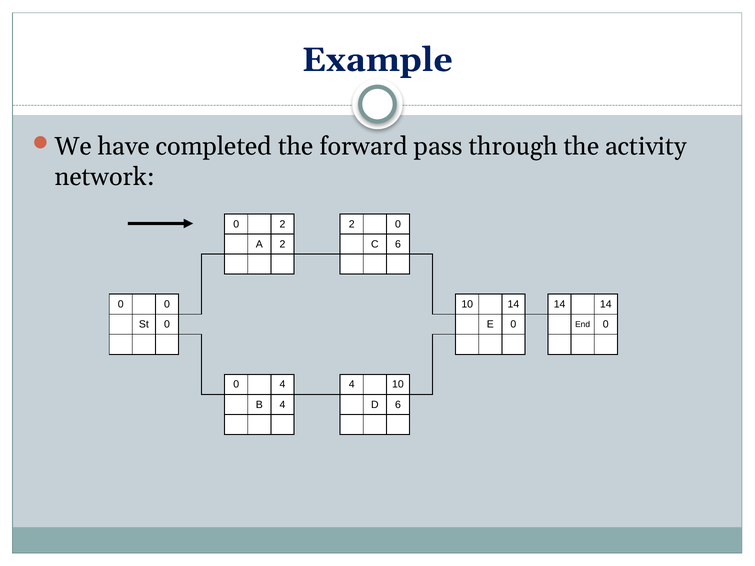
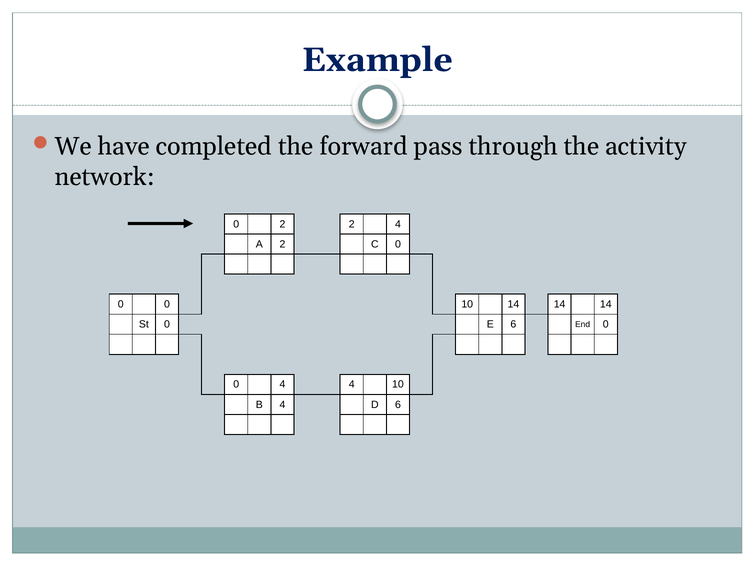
2 0: 0 -> 4
C 6: 6 -> 0
E 0: 0 -> 6
